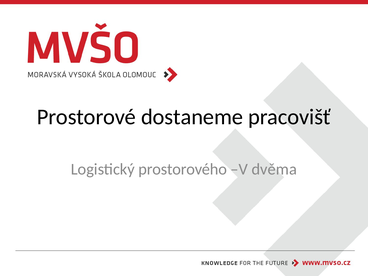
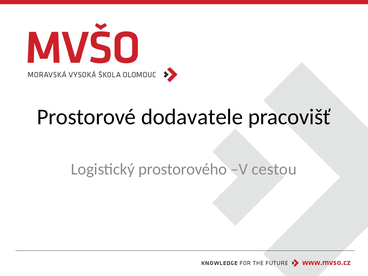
dostaneme: dostaneme -> dodavatele
dvěma: dvěma -> cestou
